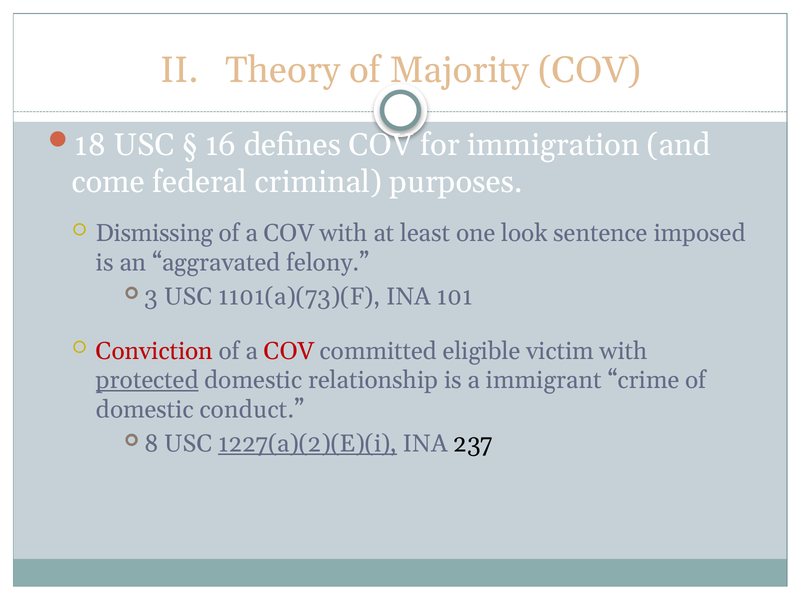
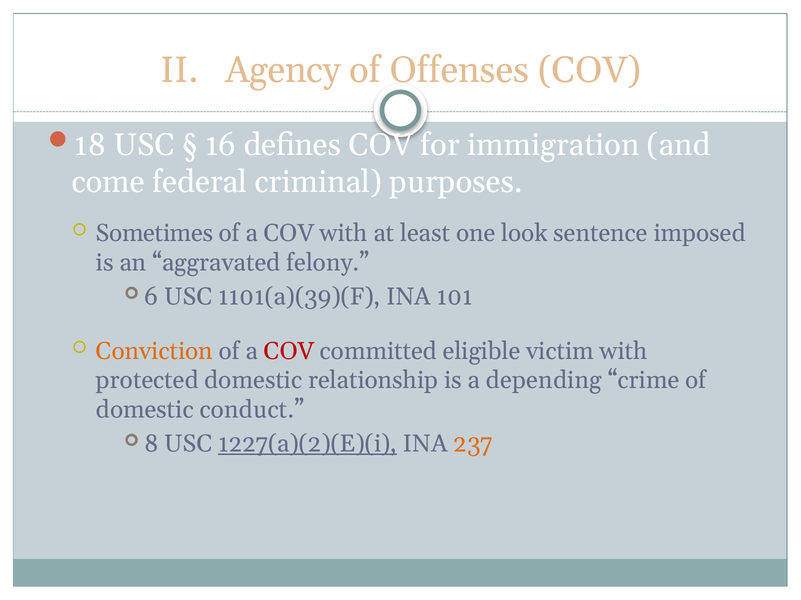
Theory: Theory -> Agency
Majority: Majority -> Offenses
Dismissing: Dismissing -> Sometimes
3: 3 -> 6
1101(a)(73)(F: 1101(a)(73)(F -> 1101(a)(39)(F
Conviction colour: red -> orange
protected underline: present -> none
immigrant: immigrant -> depending
237 colour: black -> orange
